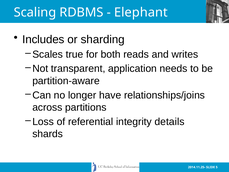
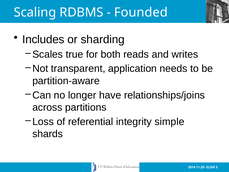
Elephant: Elephant -> Founded
details: details -> simple
